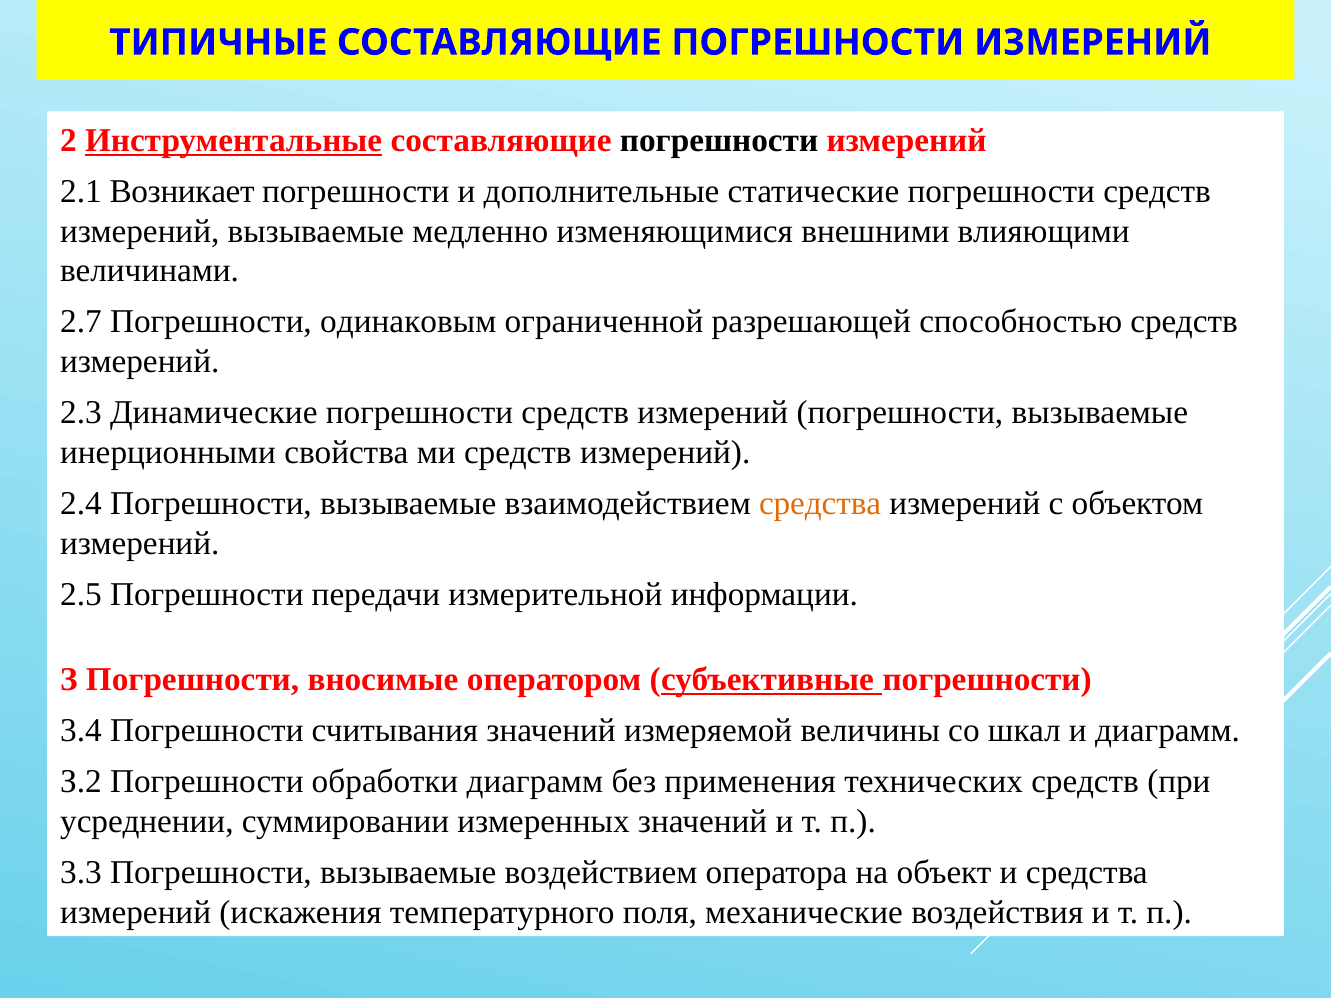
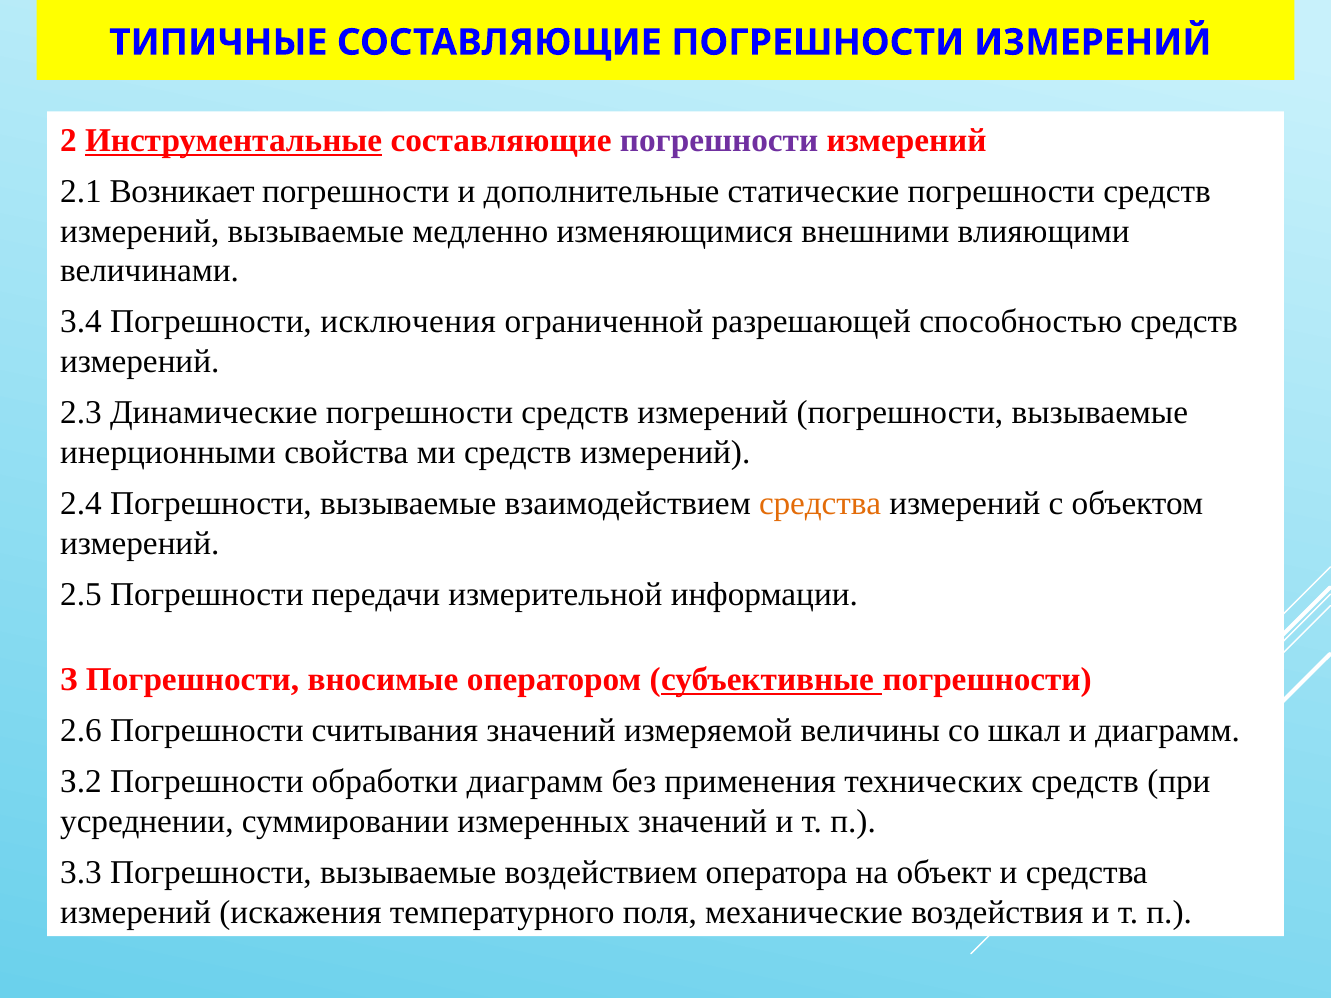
погрешности at (719, 140) colour: black -> purple
2.7: 2.7 -> 3.4
одинаковым: одинаковым -> исключения
3.4: 3.4 -> 2.6
